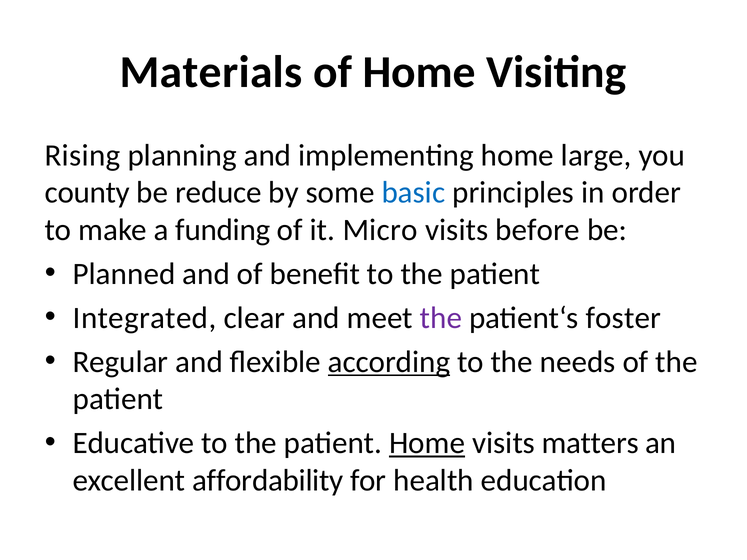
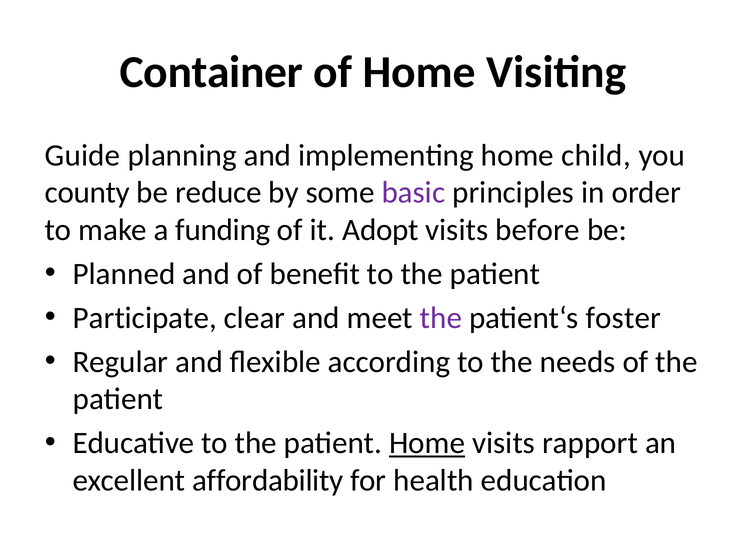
Materials: Materials -> Container
Rising: Rising -> Guide
large: large -> child
basic colour: blue -> purple
Micro: Micro -> Adopt
Integrated: Integrated -> Participate
according underline: present -> none
matters: matters -> rapport
